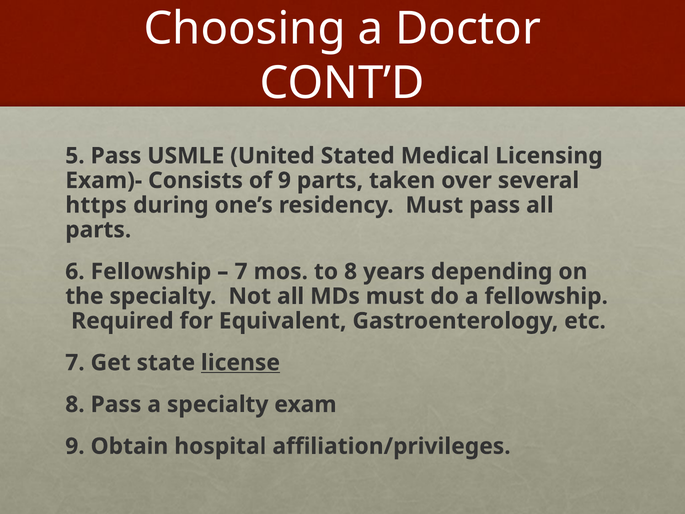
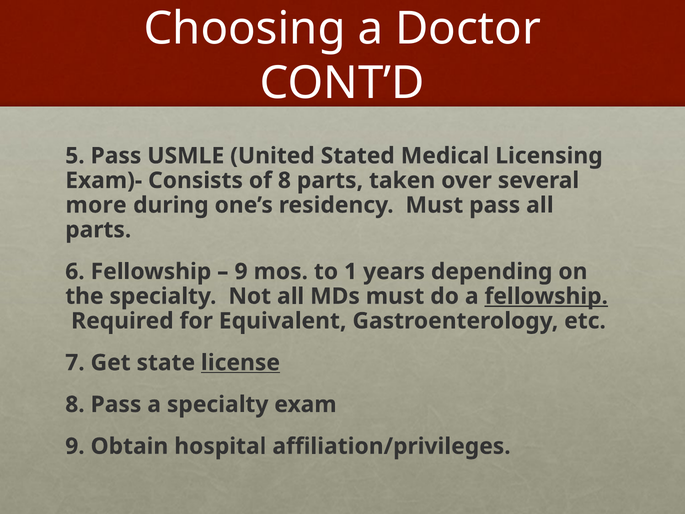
of 9: 9 -> 8
https: https -> more
7 at (241, 271): 7 -> 9
to 8: 8 -> 1
fellowship at (546, 296) underline: none -> present
